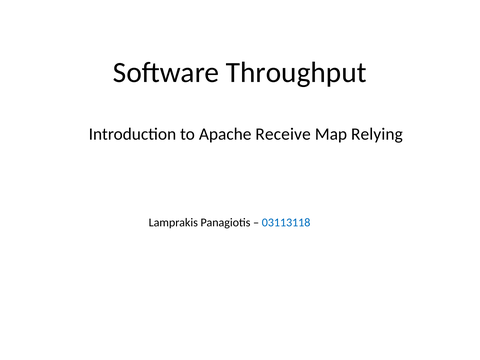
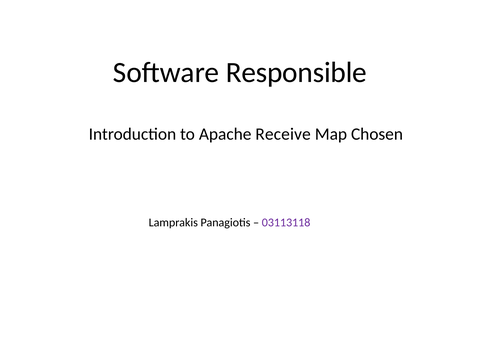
Throughput: Throughput -> Responsible
Relying: Relying -> Chosen
03113118 colour: blue -> purple
